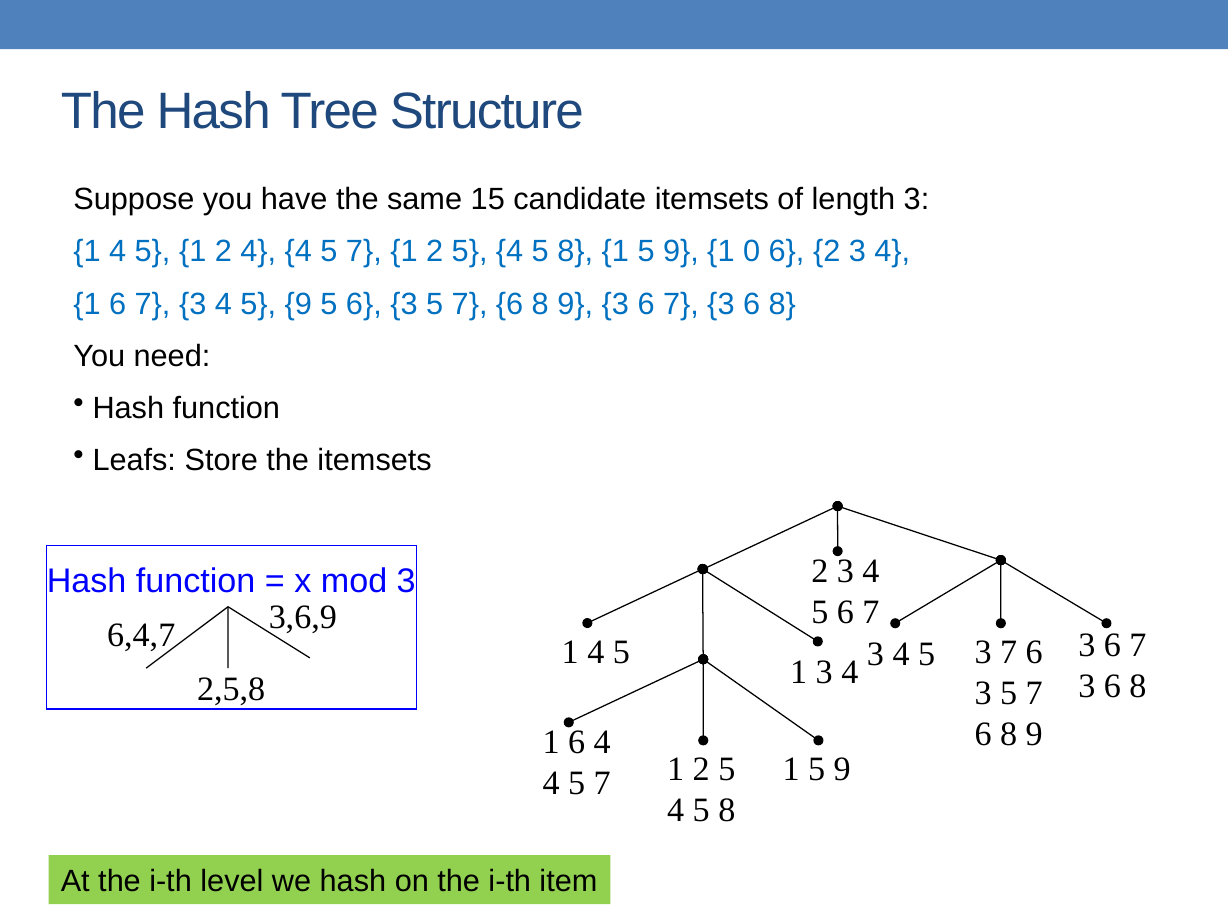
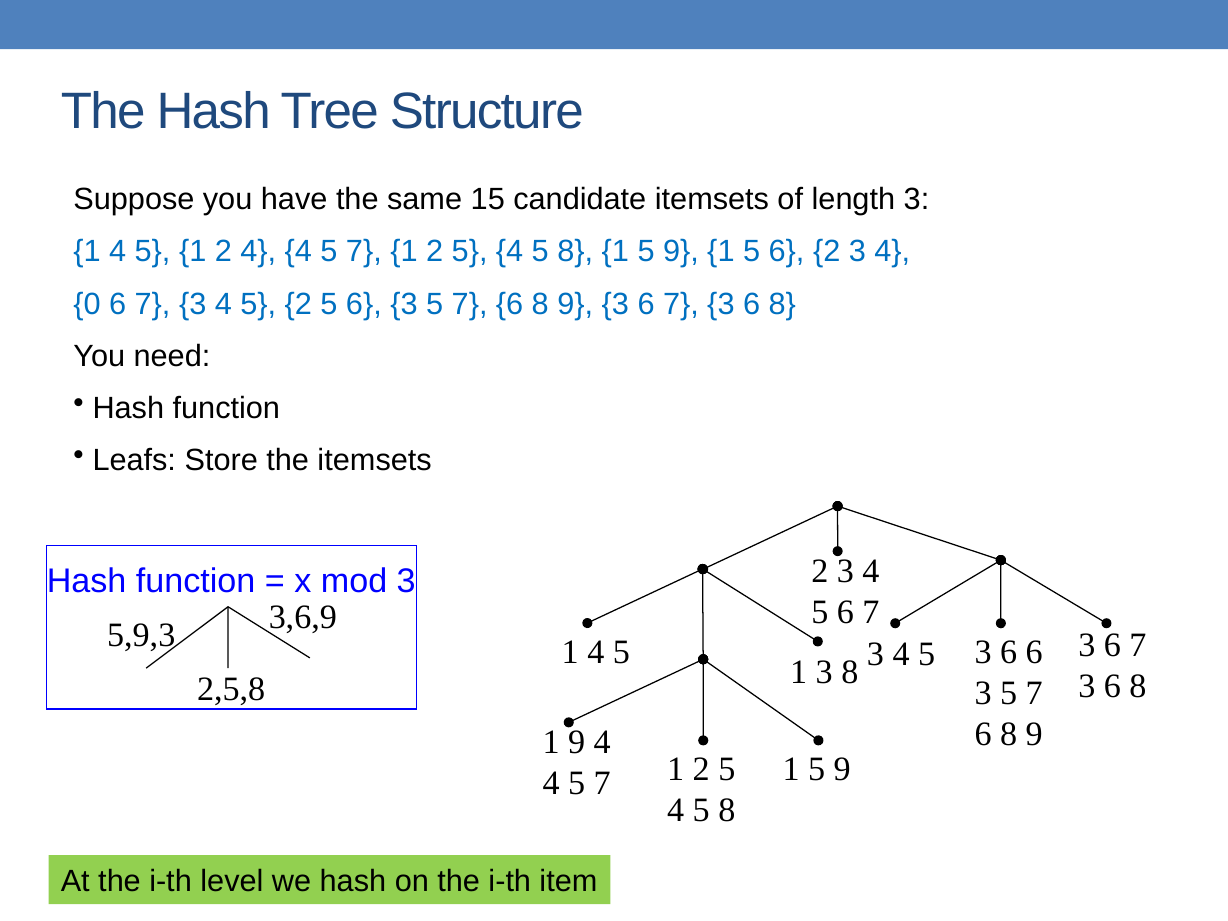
9 1 0: 0 -> 5
1 at (87, 304): 1 -> 0
4 5 9: 9 -> 2
6,4,7: 6,4,7 -> 5,9,3
5 3 7: 7 -> 6
1 3 4: 4 -> 8
6 at (577, 742): 6 -> 9
